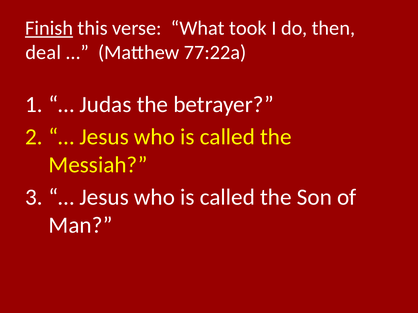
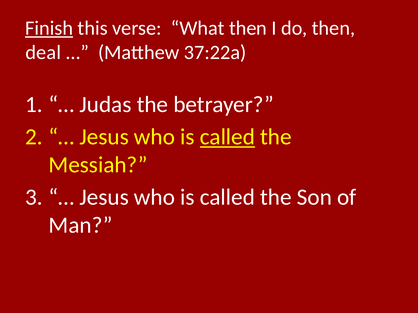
What took: took -> then
77:22a: 77:22a -> 37:22a
called at (227, 137) underline: none -> present
